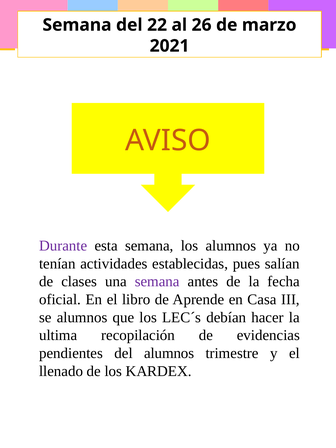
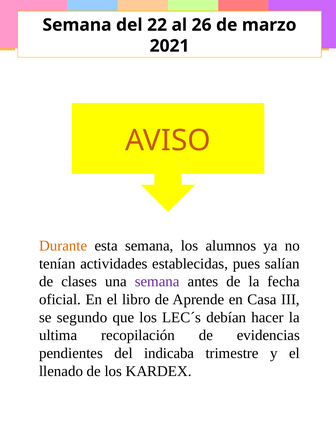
Durante colour: purple -> orange
se alumnos: alumnos -> segundo
del alumnos: alumnos -> indicaba
